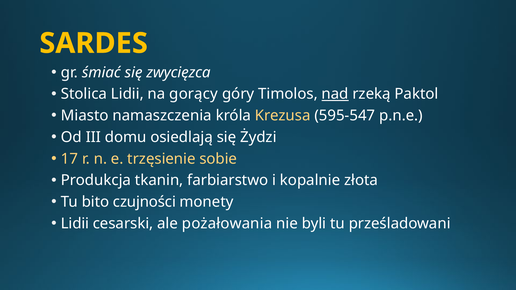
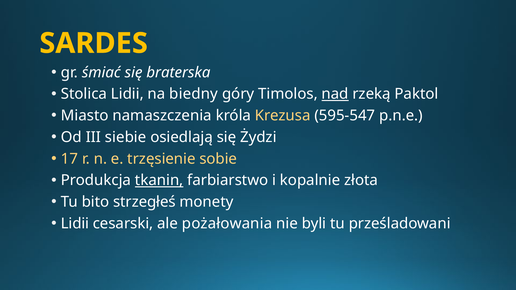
zwycięzca: zwycięzca -> braterska
gorący: gorący -> biedny
domu: domu -> siebie
tkanin underline: none -> present
czujności: czujności -> strzegłeś
